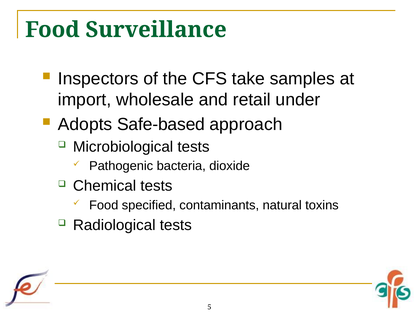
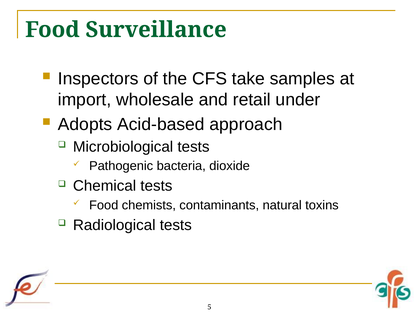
Safe-based: Safe-based -> Acid-based
specified: specified -> chemists
